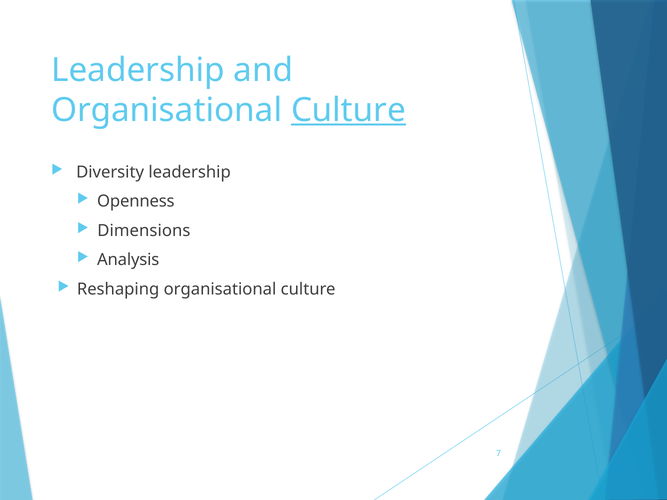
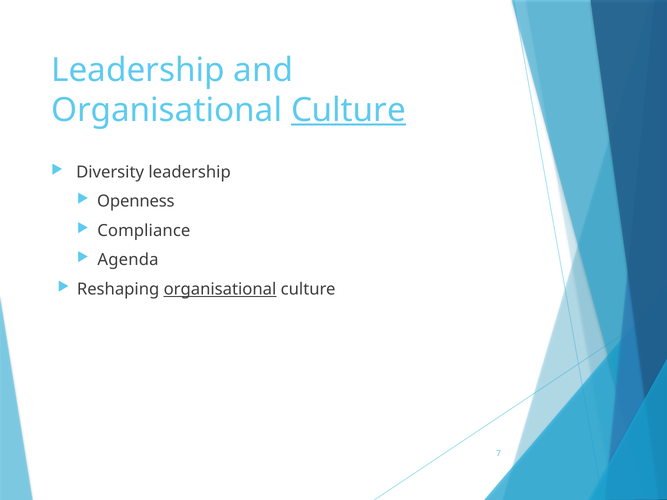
Dimensions: Dimensions -> Compliance
Analysis: Analysis -> Agenda
organisational at (220, 289) underline: none -> present
